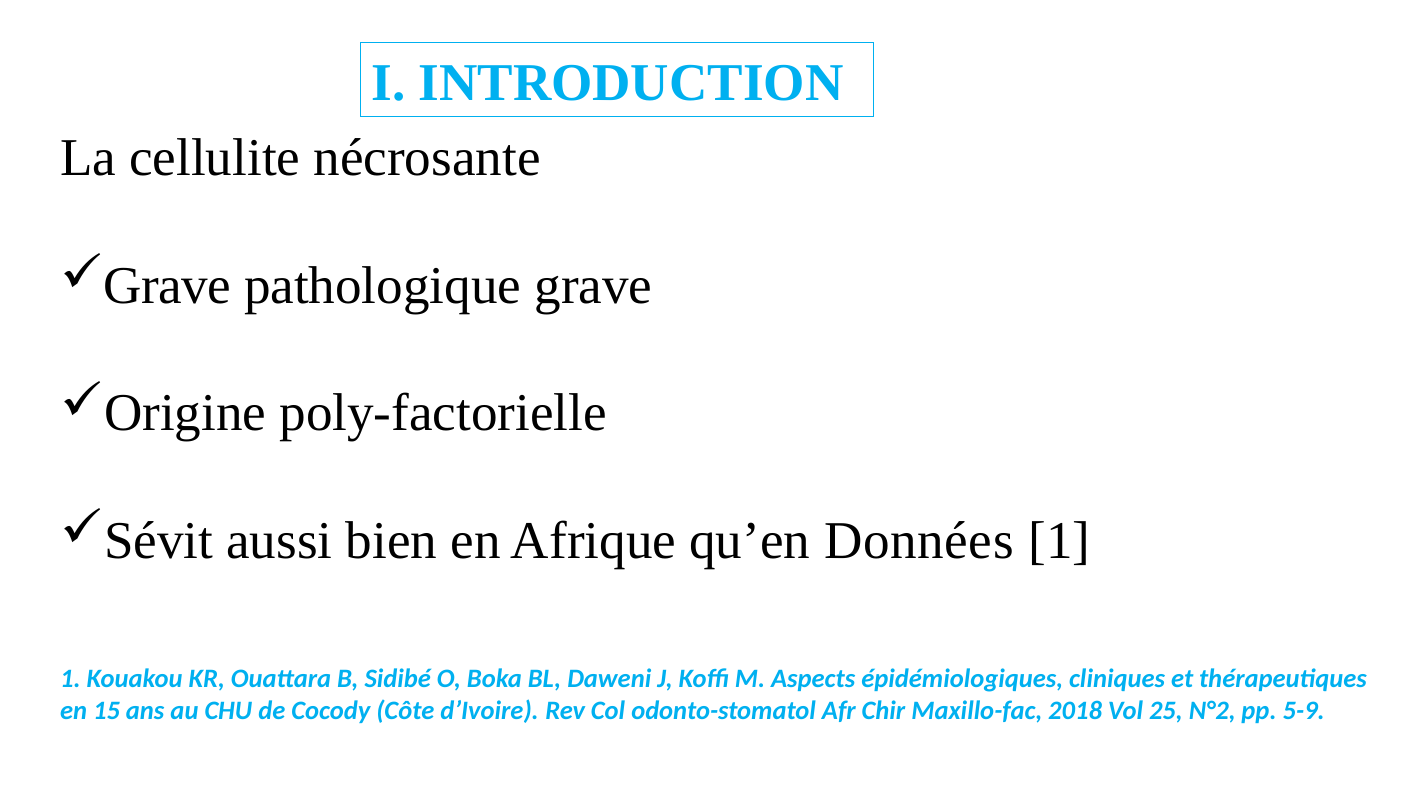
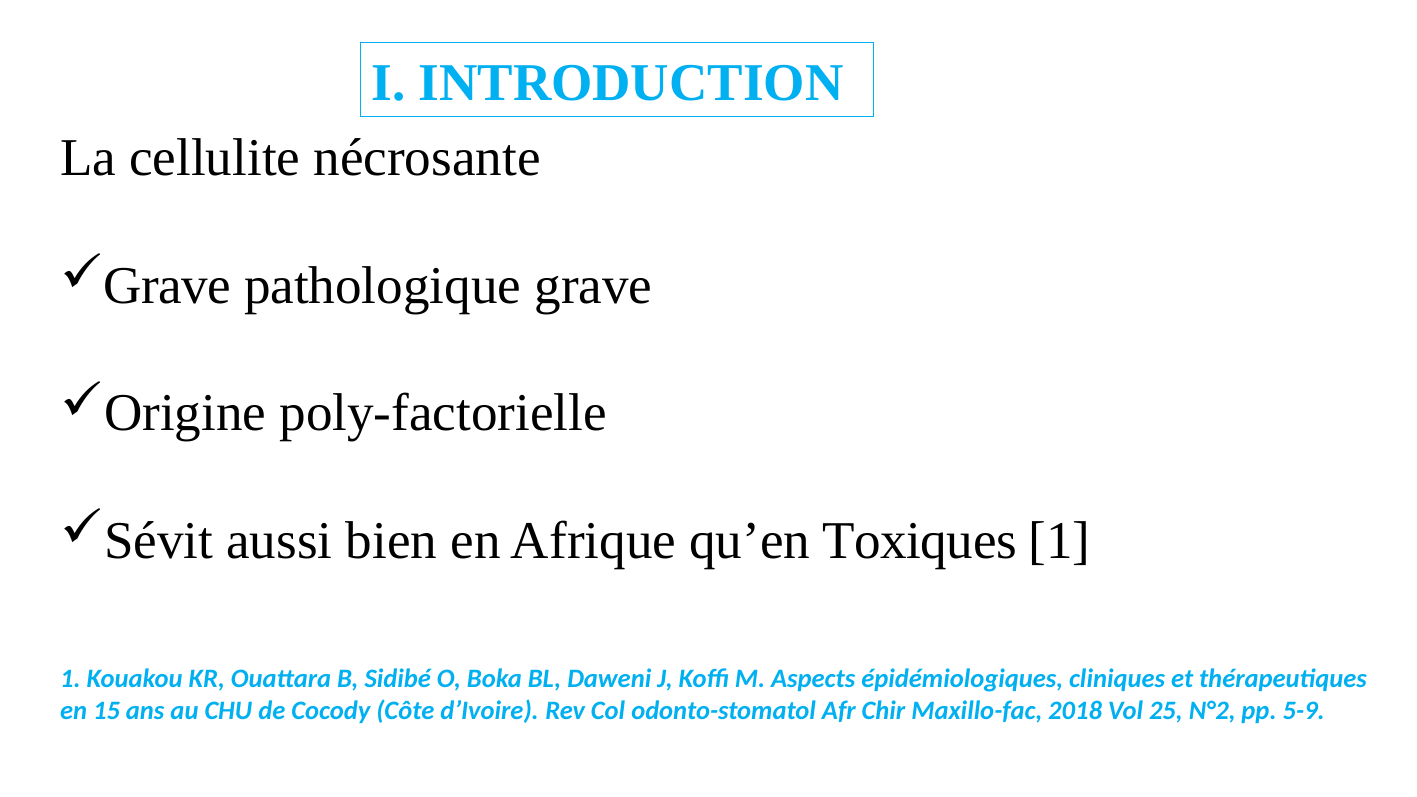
Données: Données -> Toxiques
